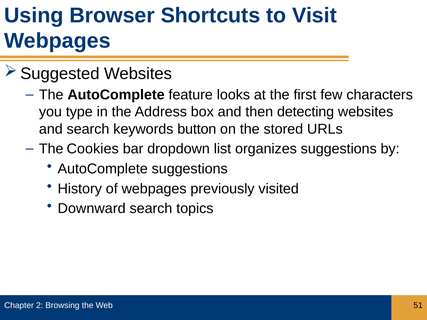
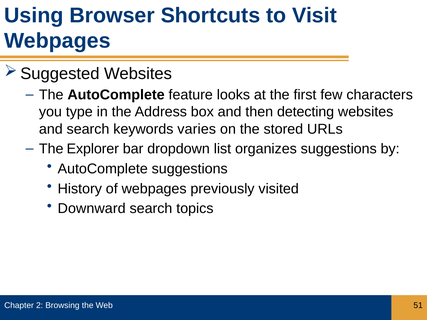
button: button -> varies
Cookies: Cookies -> Explorer
